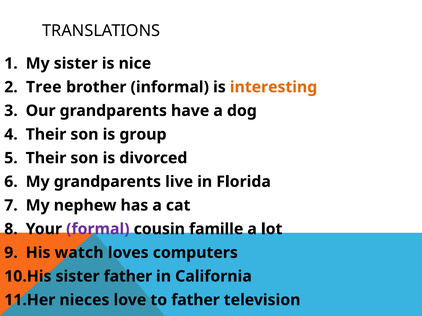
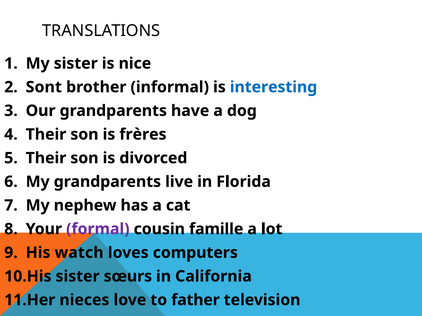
Tree: Tree -> Sont
interesting colour: orange -> blue
group: group -> frères
sister father: father -> sœurs
